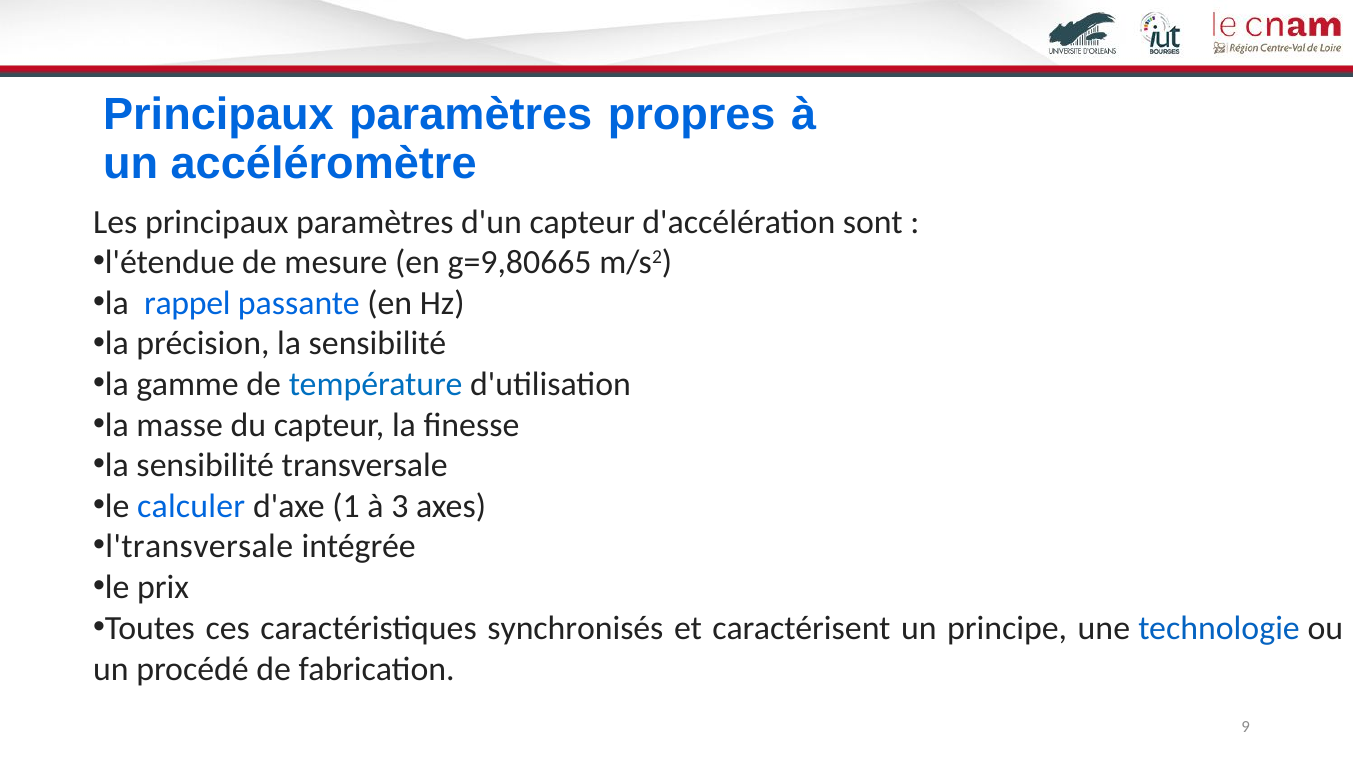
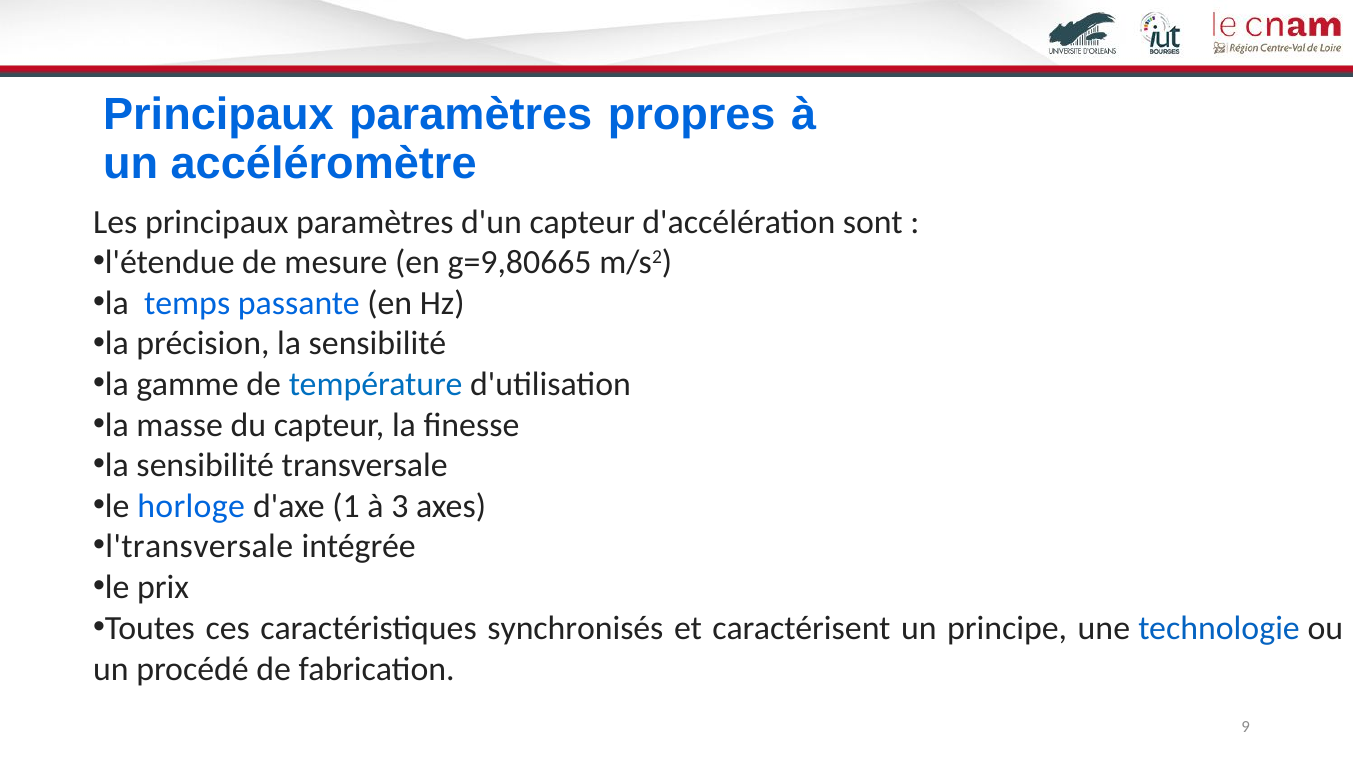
rappel: rappel -> temps
calculer: calculer -> horloge
